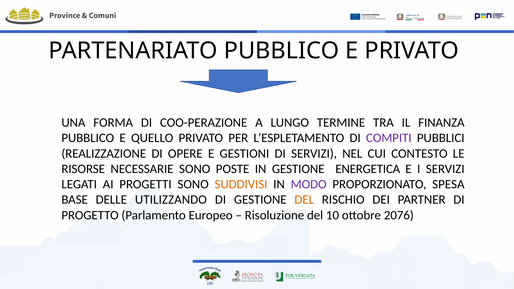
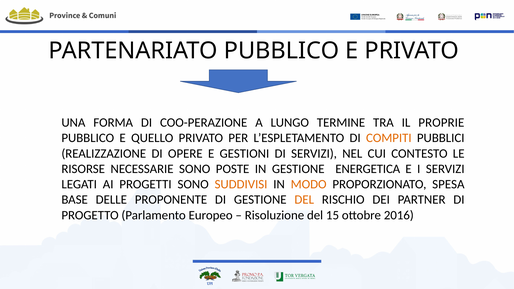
FINANZA: FINANZA -> PROPRIE
COMPITI colour: purple -> orange
MODO colour: purple -> orange
UTILIZZANDO: UTILIZZANDO -> PROPONENTE
10: 10 -> 15
2076: 2076 -> 2016
